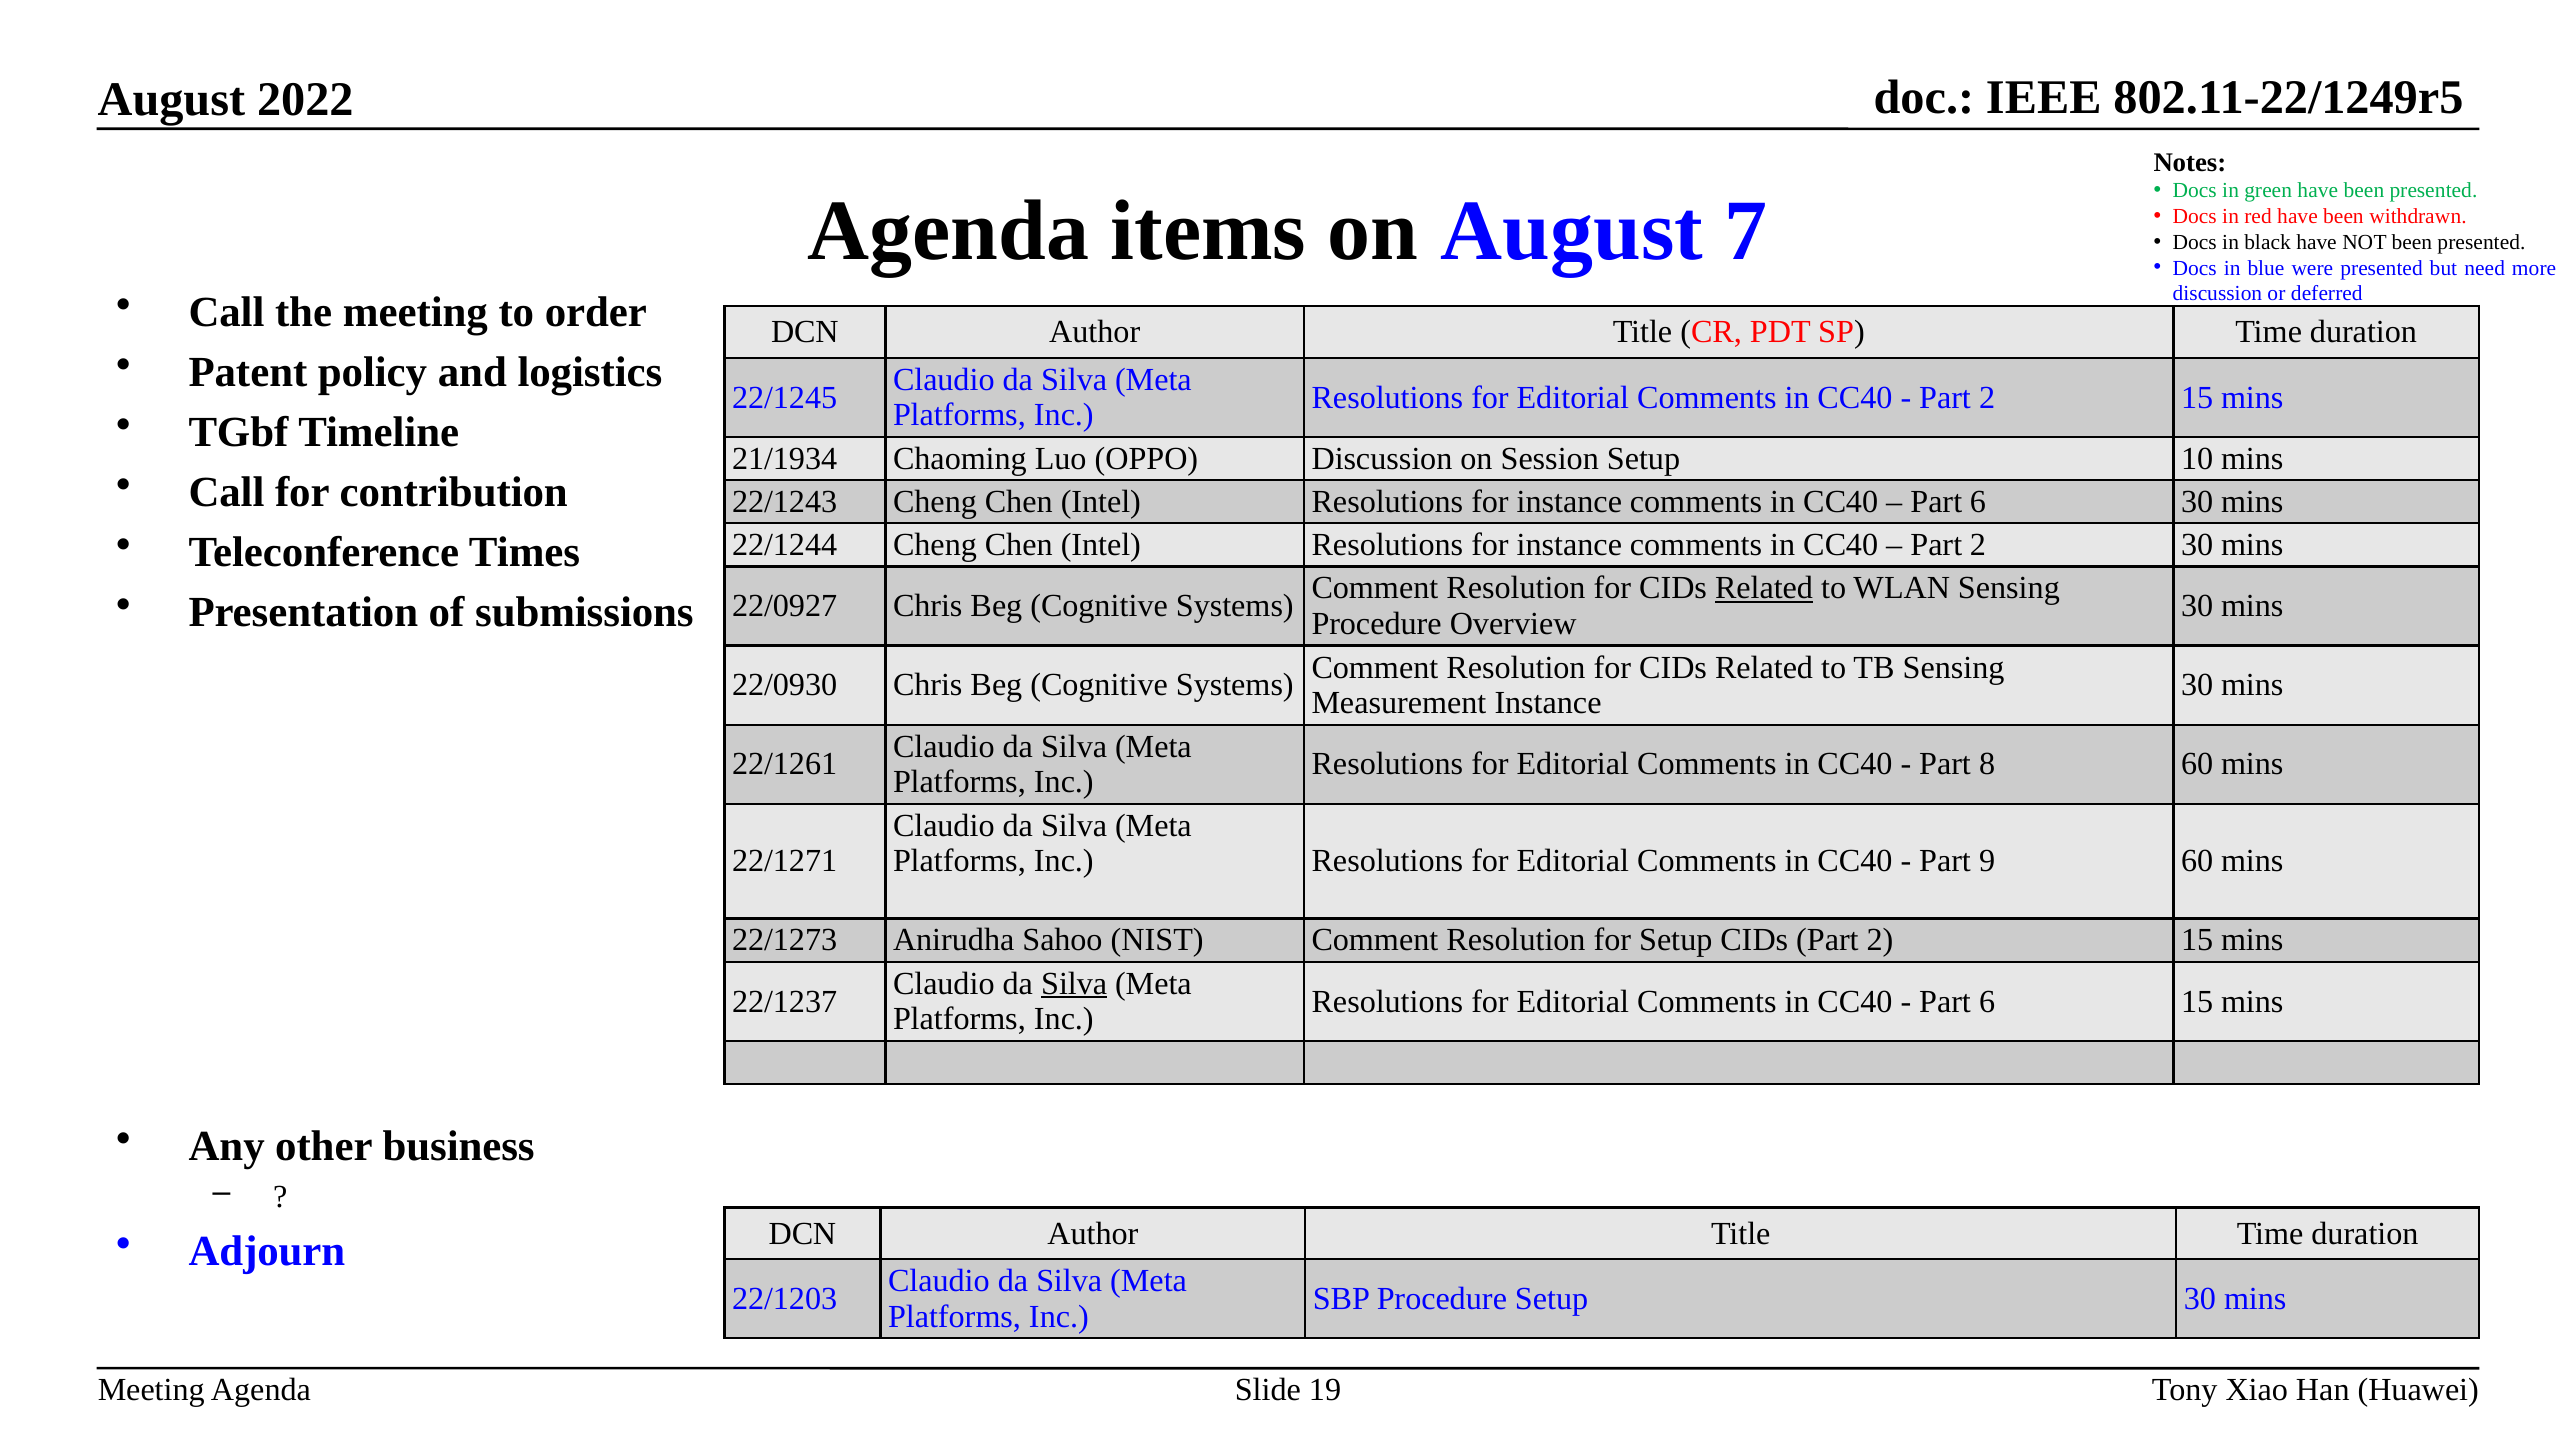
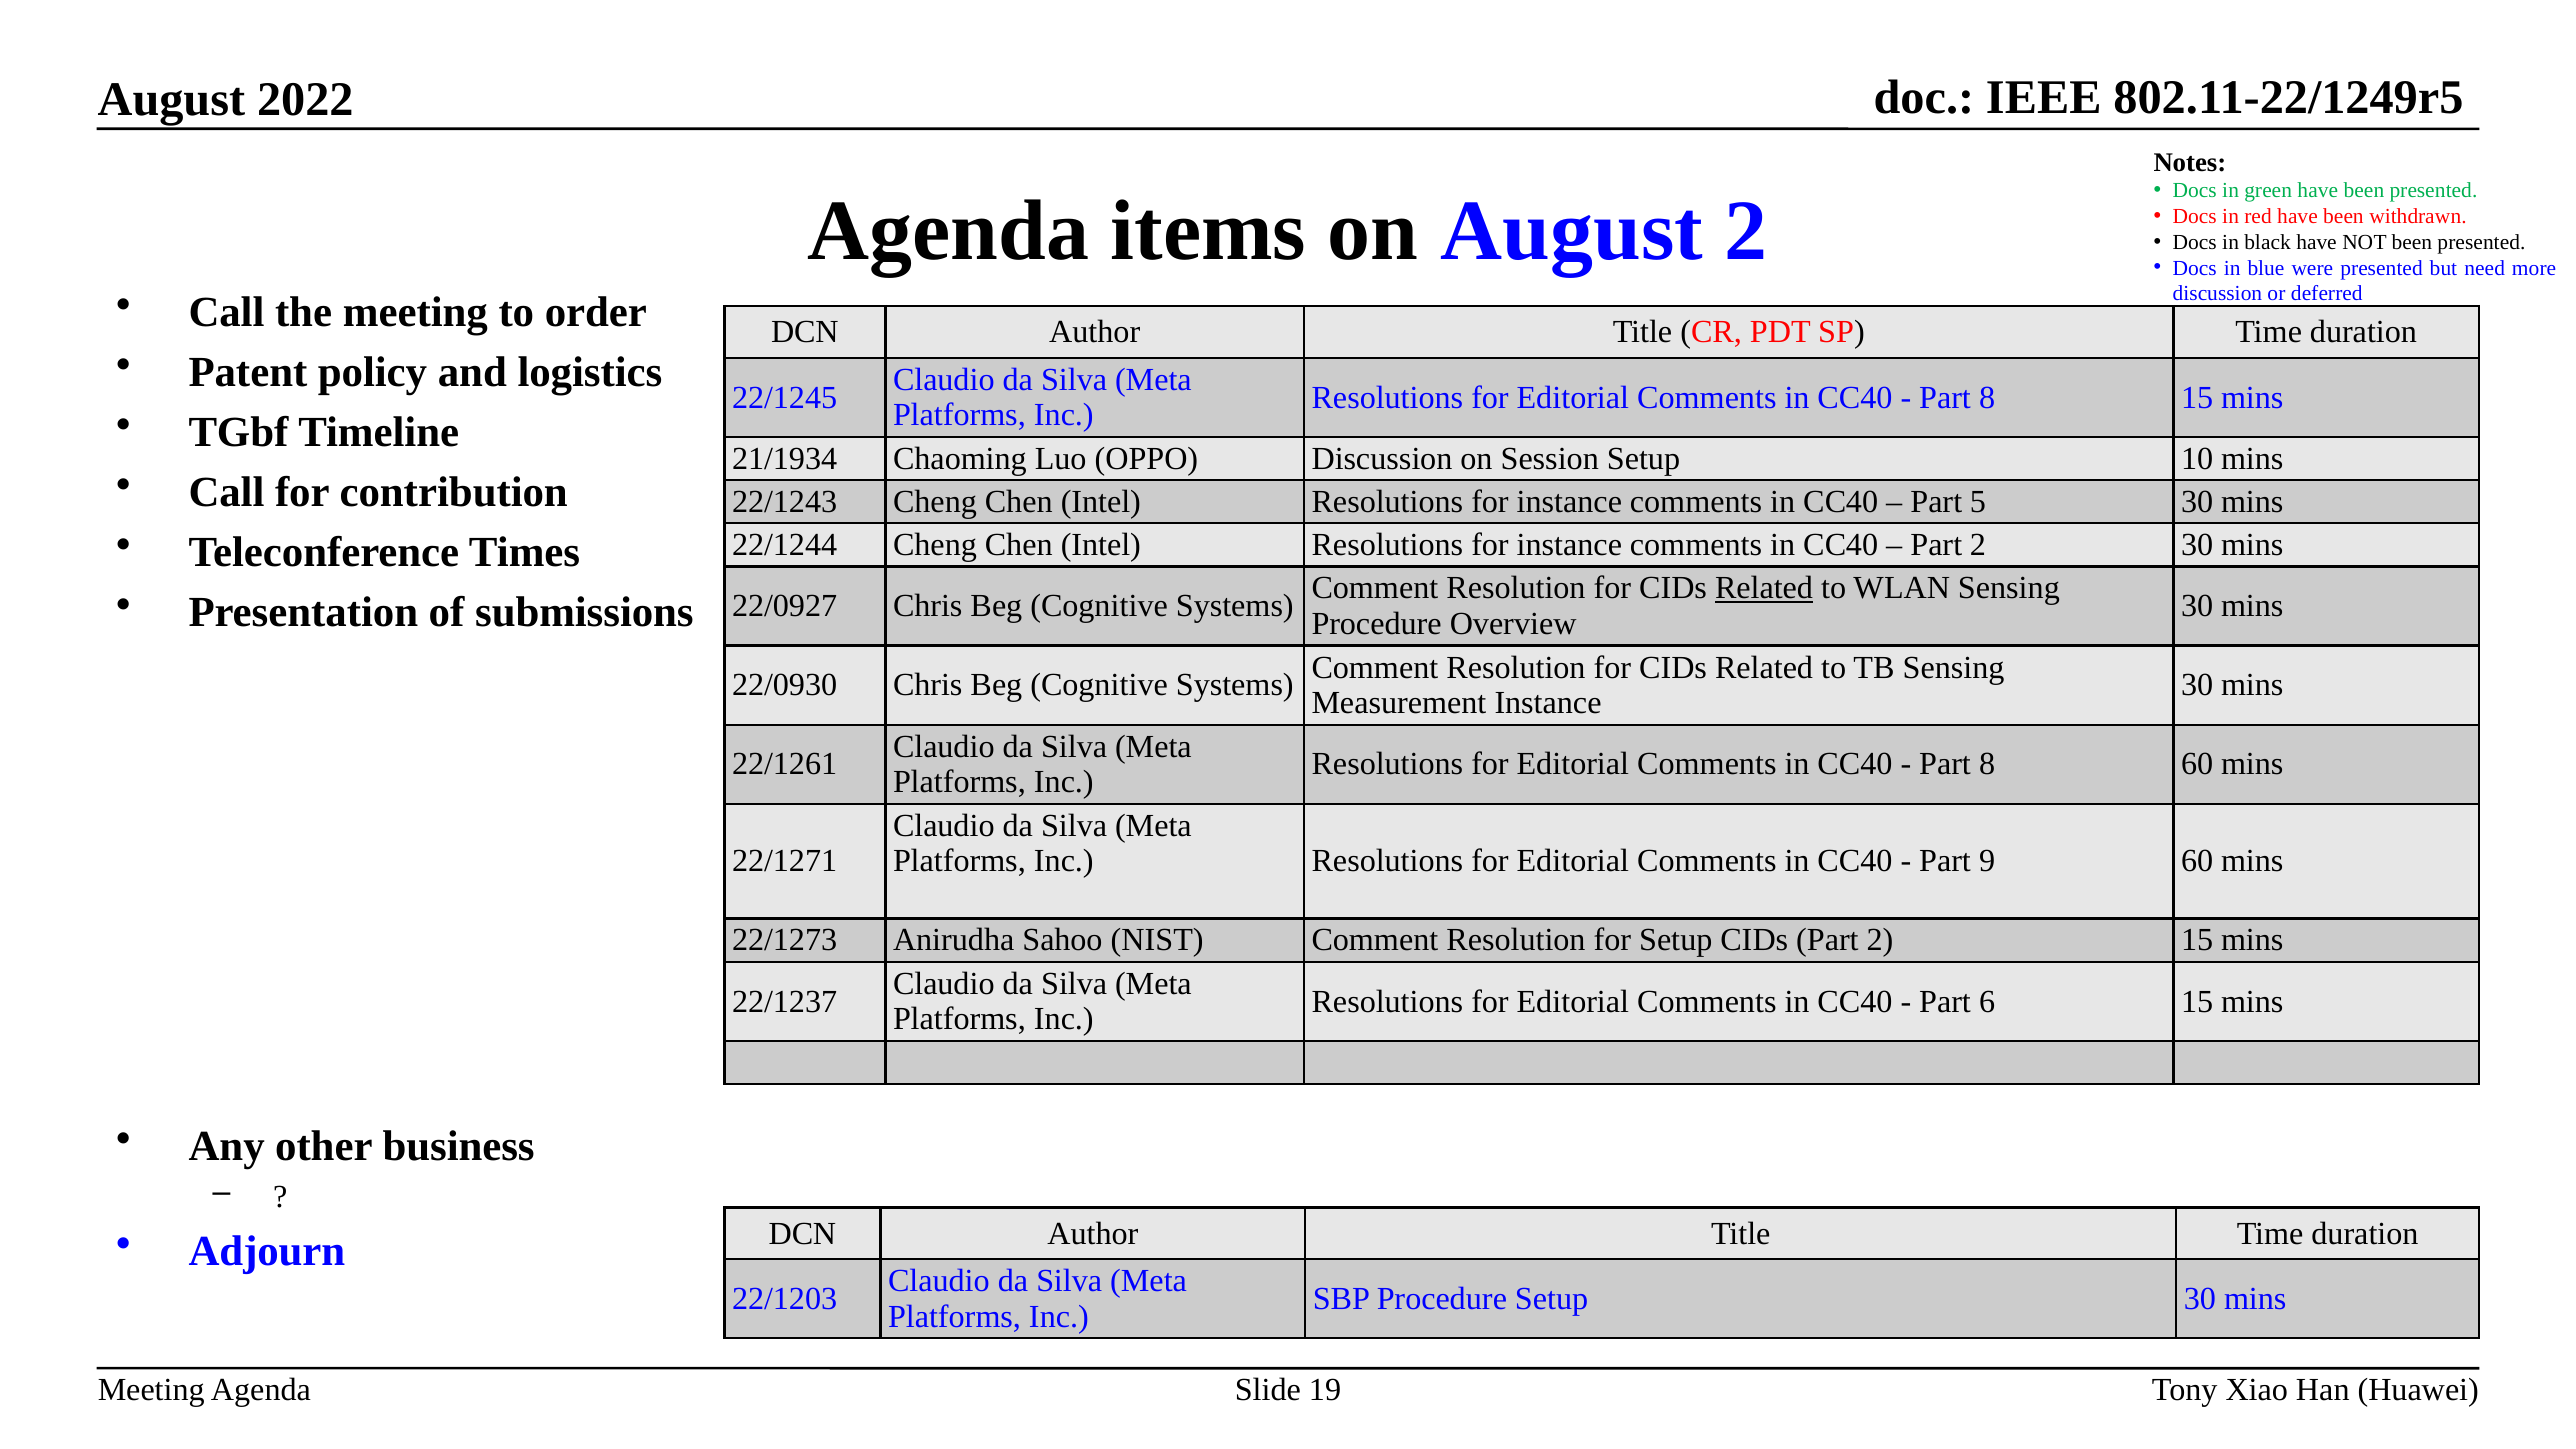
August 7: 7 -> 2
2 at (1987, 397): 2 -> 8
6 at (1978, 502): 6 -> 5
Silva at (1074, 984) underline: present -> none
